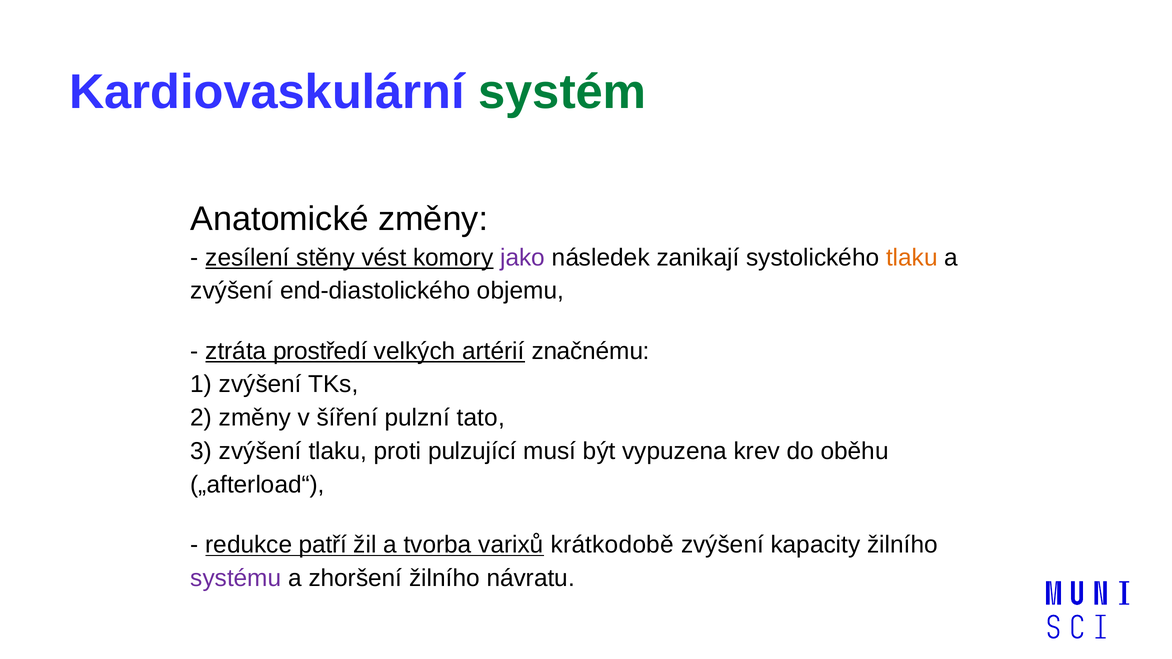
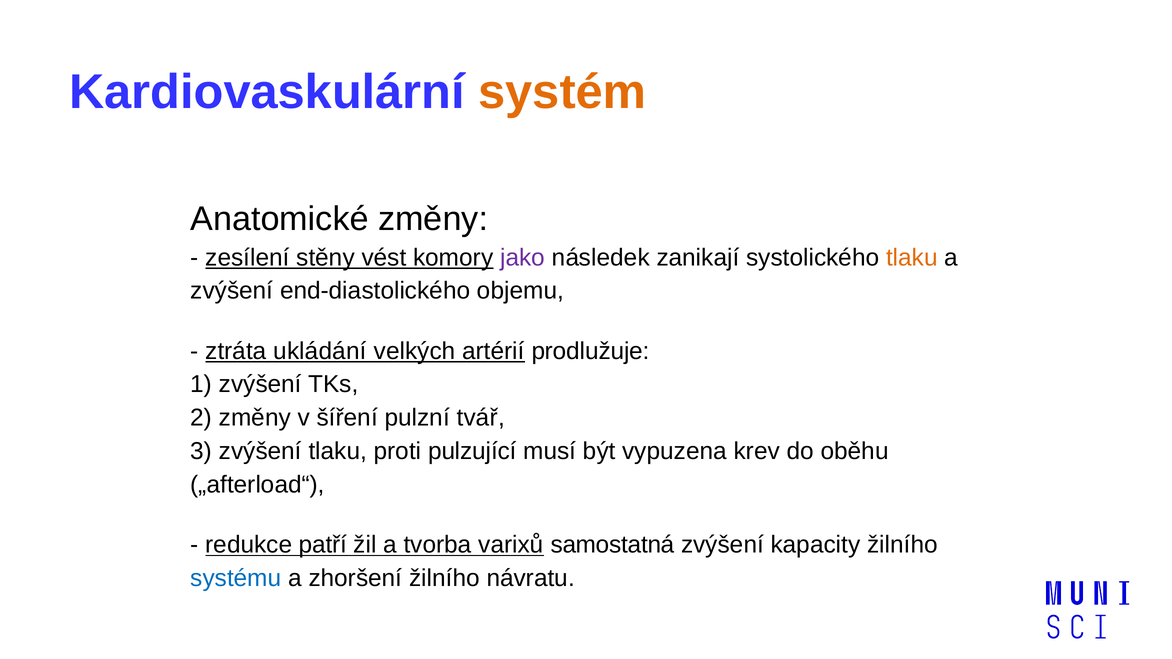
systém colour: green -> orange
prostředí: prostředí -> ukládání
značnému: značnému -> prodlužuje
tato: tato -> tvář
krátkodobě: krátkodobě -> samostatná
systému colour: purple -> blue
